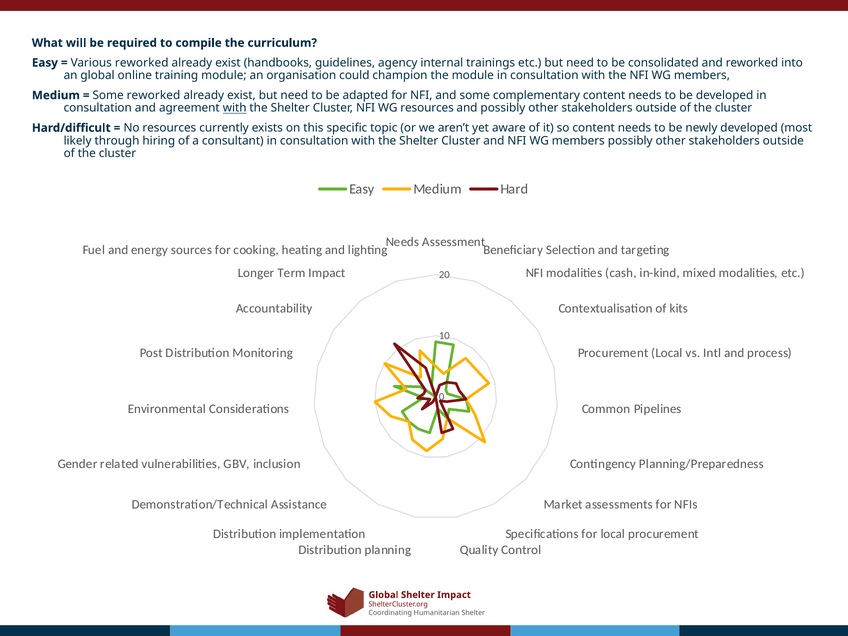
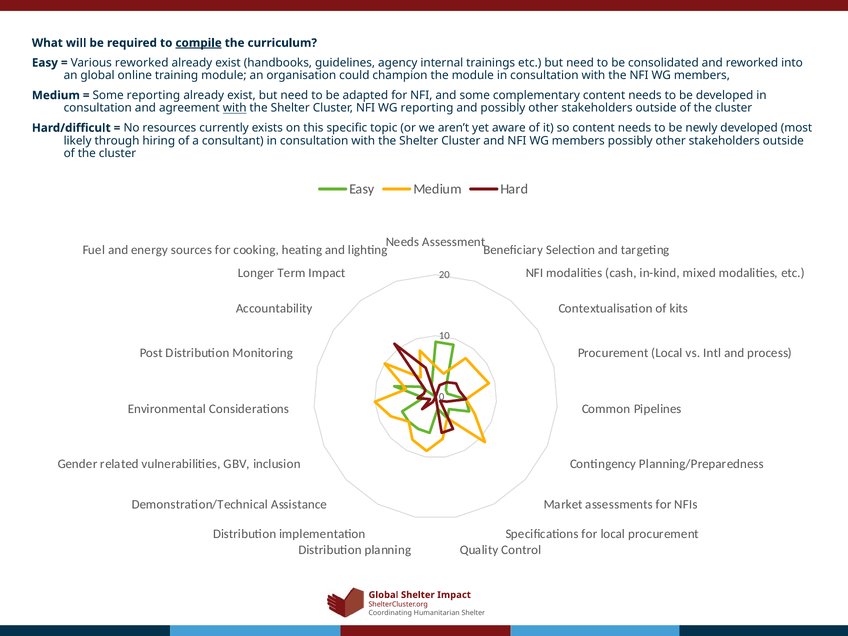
compile underline: none -> present
Some reworked: reworked -> reporting
WG resources: resources -> reporting
